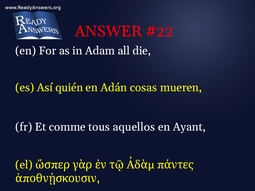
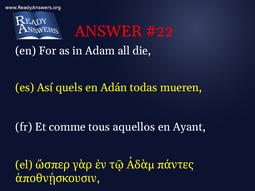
quién: quién -> quels
cosas: cosas -> todas
